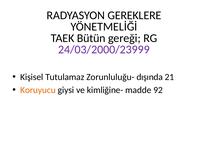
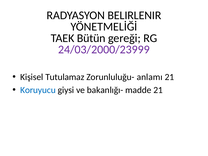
GEREKLERE: GEREKLERE -> BELIRLENIR
dışında: dışında -> anlamı
Koruyucu colour: orange -> blue
kimliğine-: kimliğine- -> bakanlığı-
madde 92: 92 -> 21
